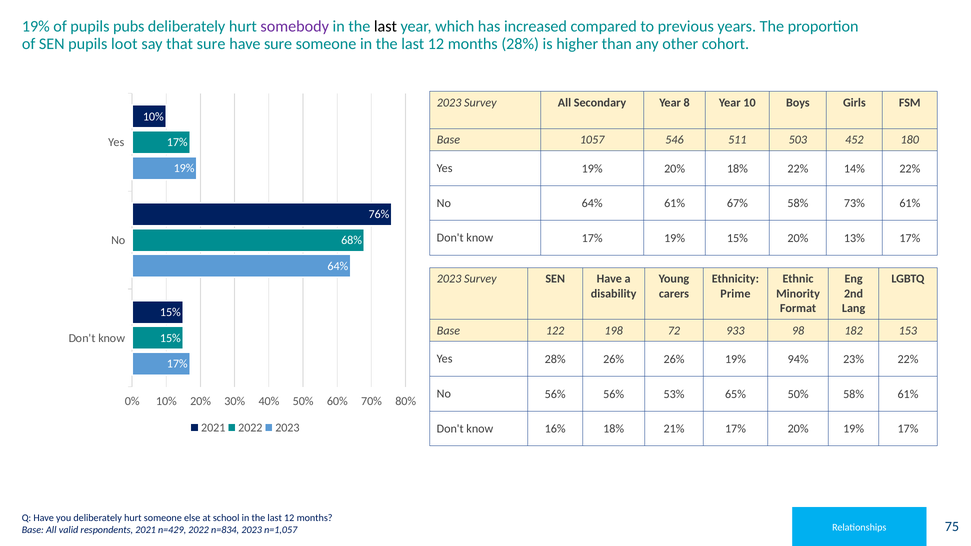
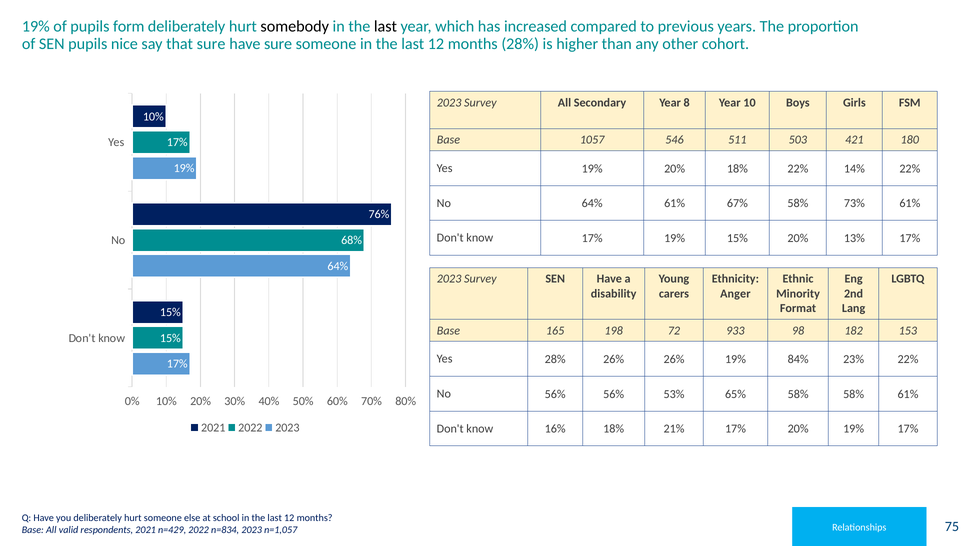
pubs: pubs -> form
somebody colour: purple -> black
loot: loot -> nice
452: 452 -> 421
Prime: Prime -> Anger
122: 122 -> 165
94%: 94% -> 84%
65% 50%: 50% -> 58%
